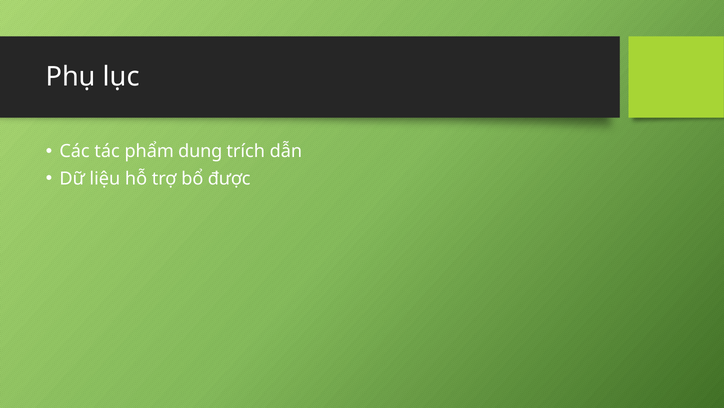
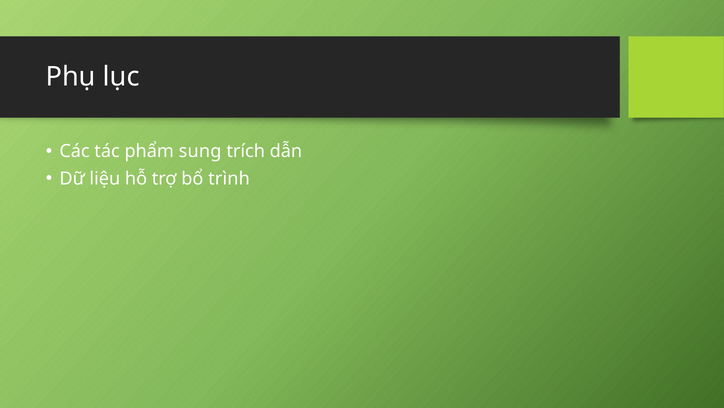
dung: dung -> sung
được: được -> trình
